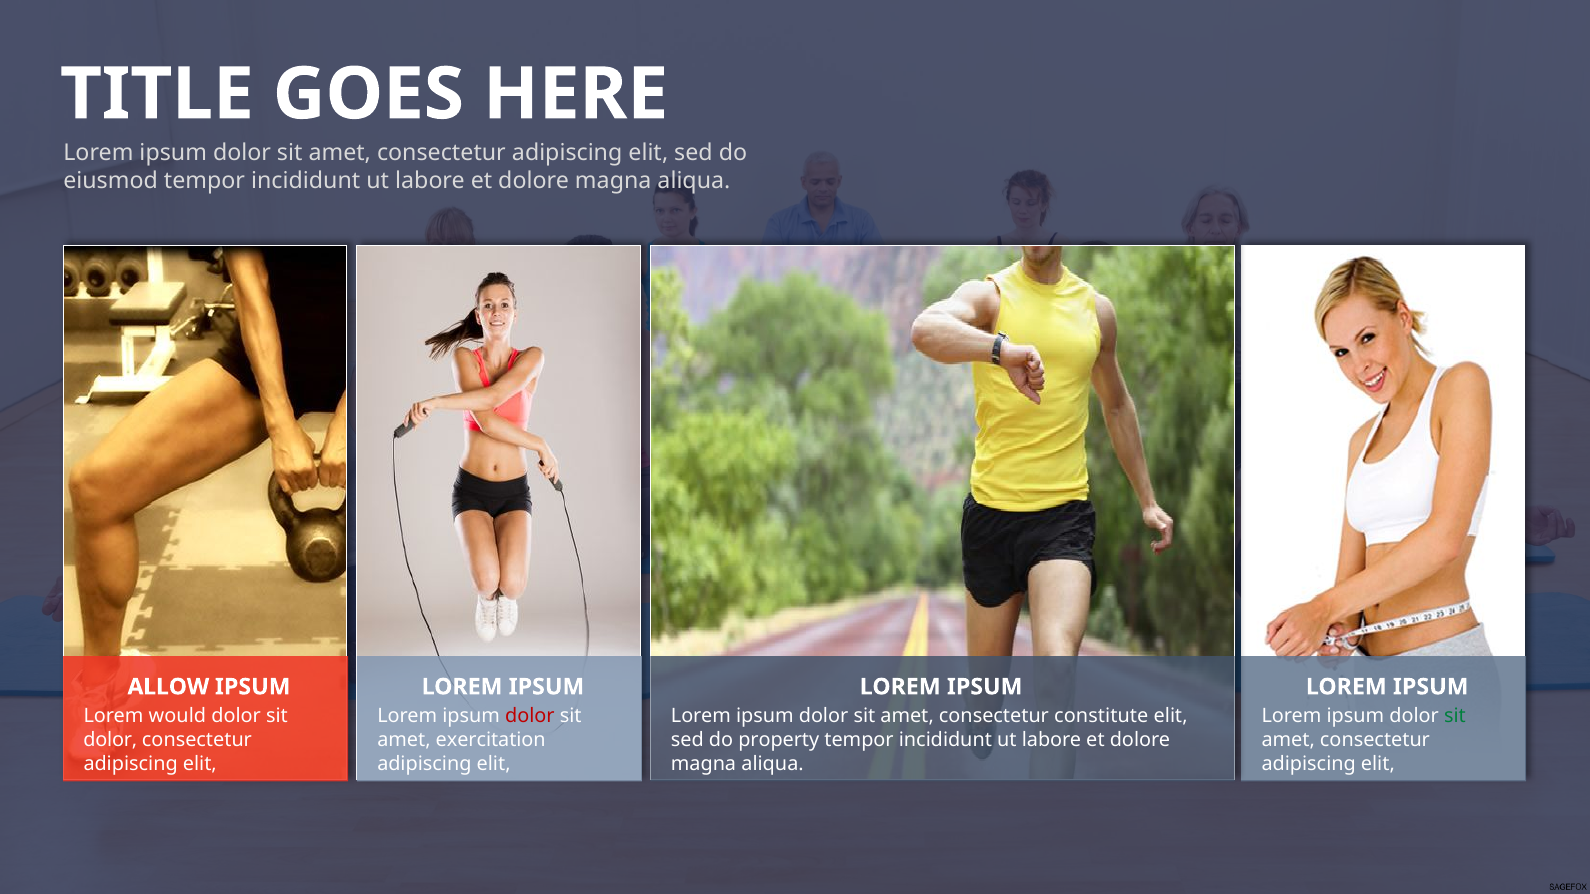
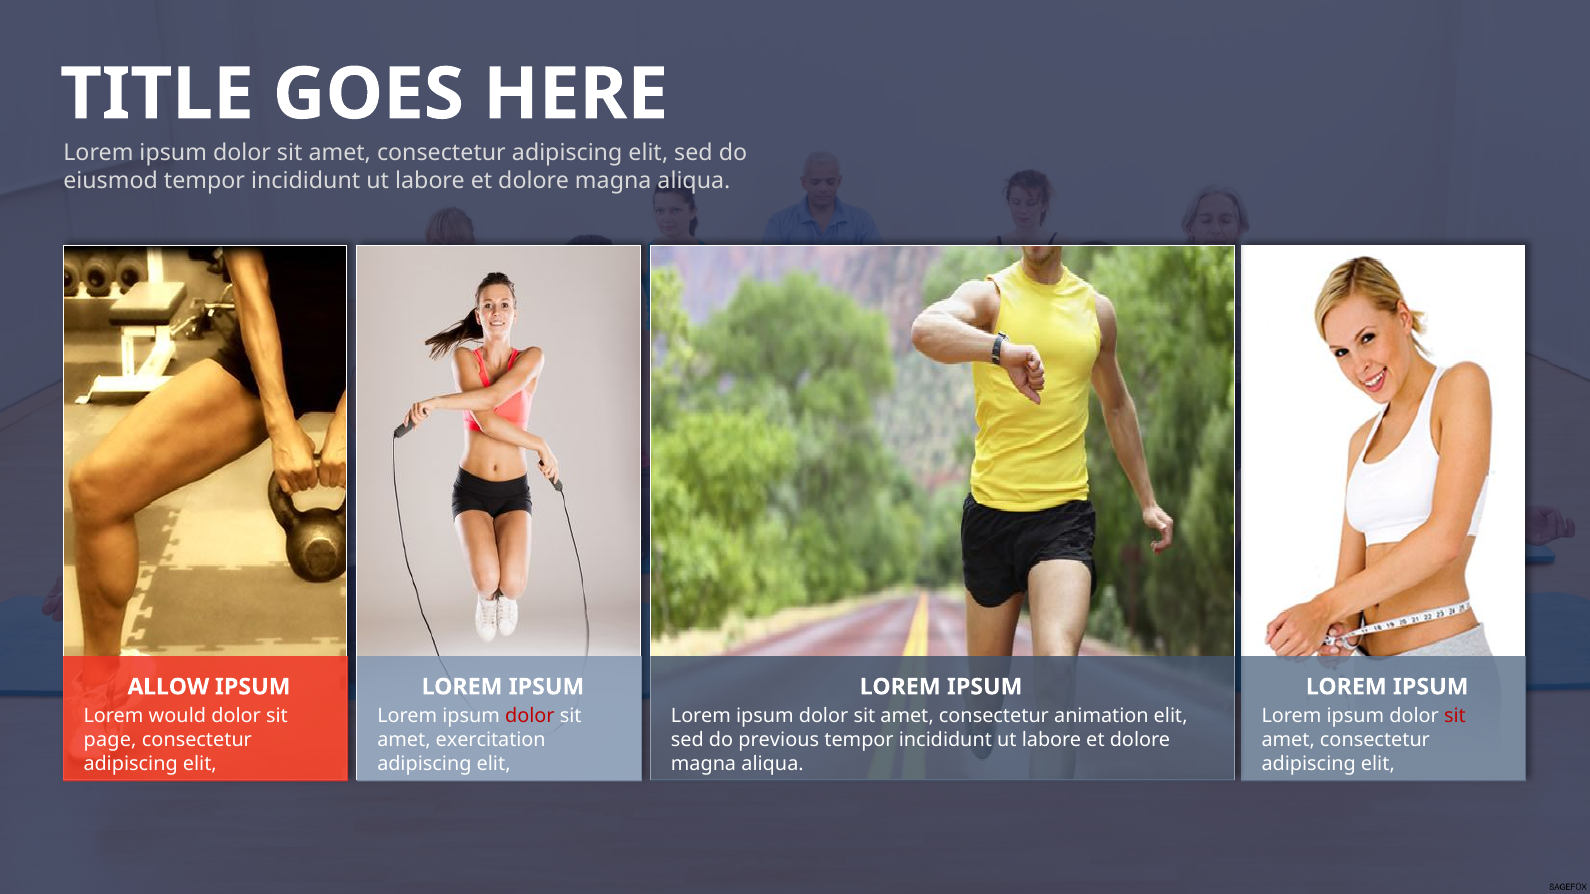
constitute: constitute -> animation
sit at (1455, 717) colour: green -> red
dolor at (110, 741): dolor -> page
property: property -> previous
